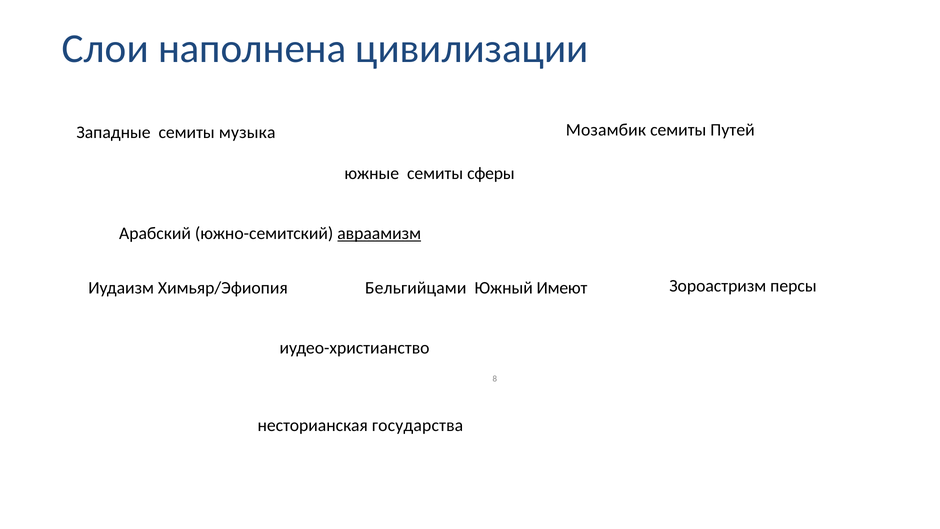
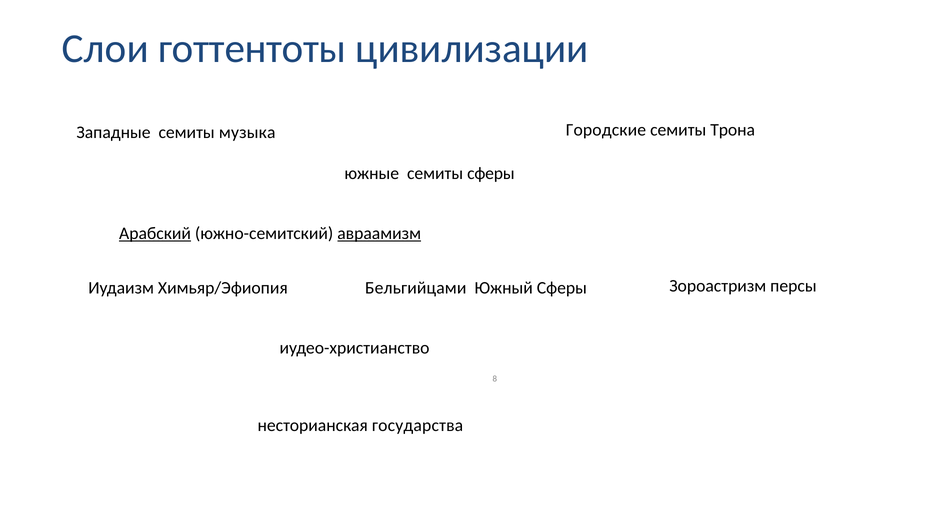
наполнена: наполнена -> готтентоты
Мозамбик: Мозамбик -> Городские
Путей: Путей -> Трона
Арабский underline: none -> present
Южный Имеют: Имеют -> Сферы
